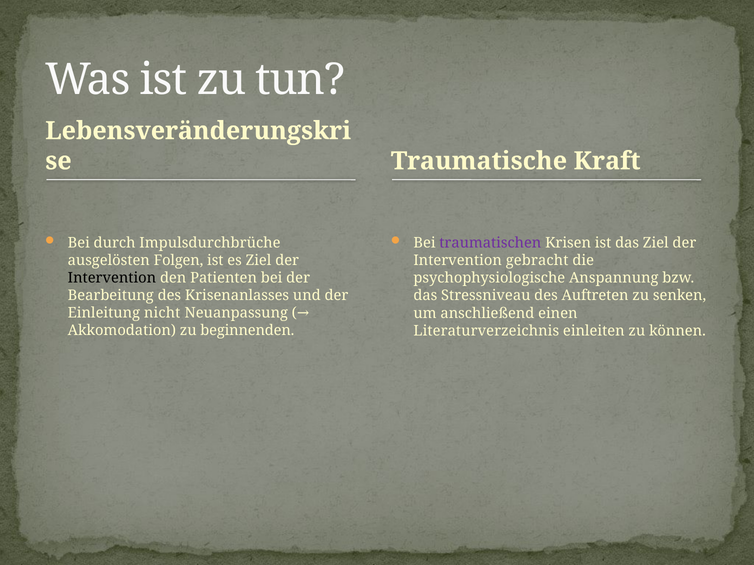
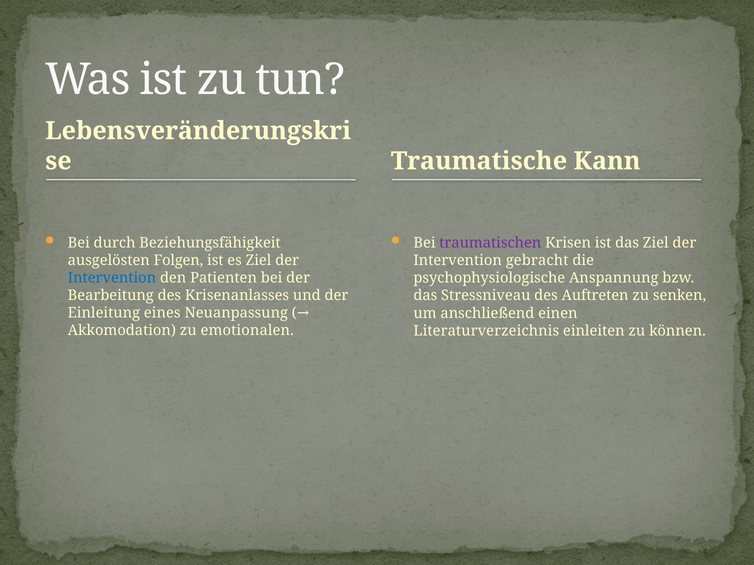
Kraft: Kraft -> Kann
Impulsdurchbrüche: Impulsdurchbrüche -> Beziehungsfähigkeit
Intervention at (112, 278) colour: black -> blue
nicht: nicht -> eines
beginnenden: beginnenden -> emotionalen
